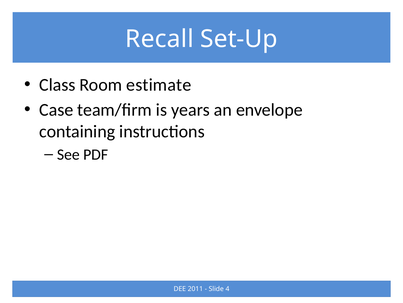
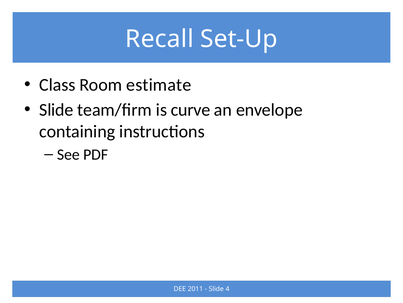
Case at (56, 110): Case -> Slide
years: years -> curve
